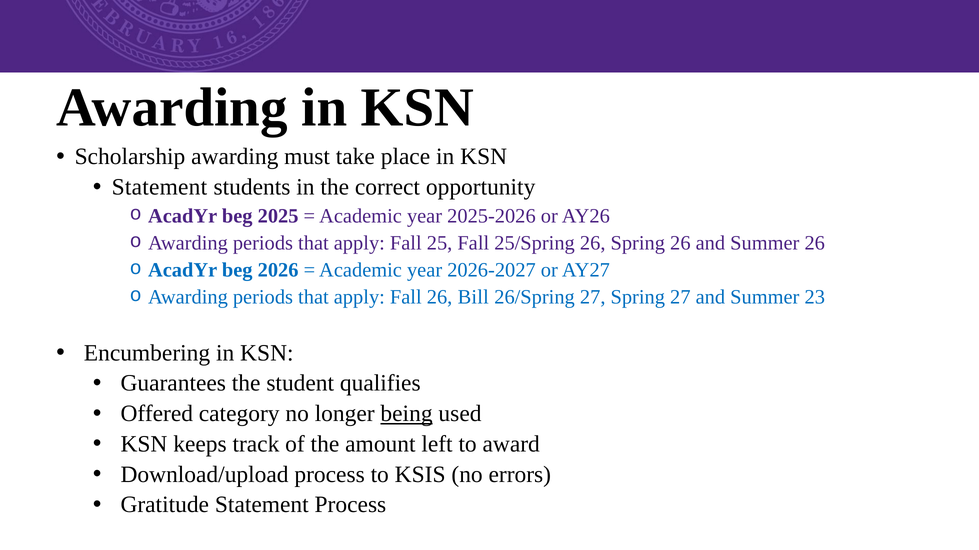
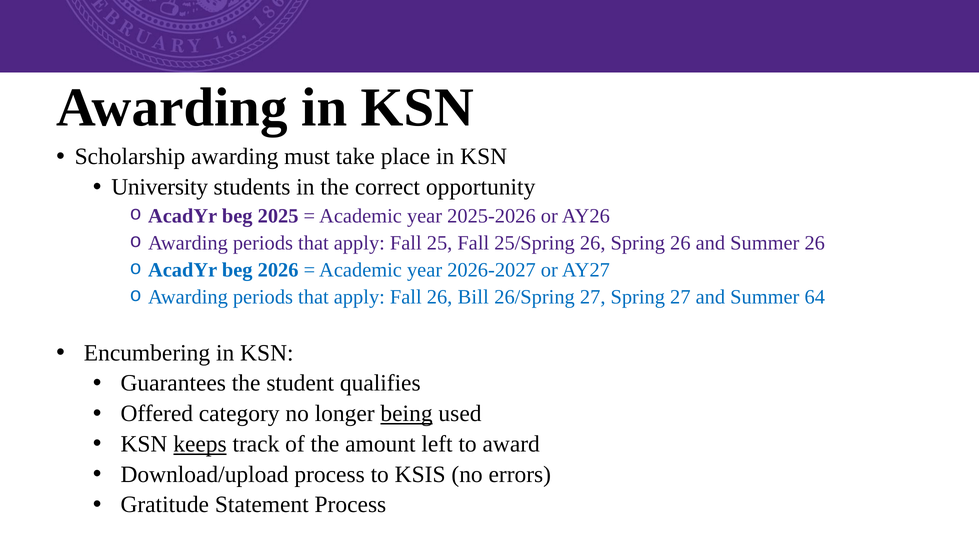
Statement at (159, 187): Statement -> University
23: 23 -> 64
keeps underline: none -> present
